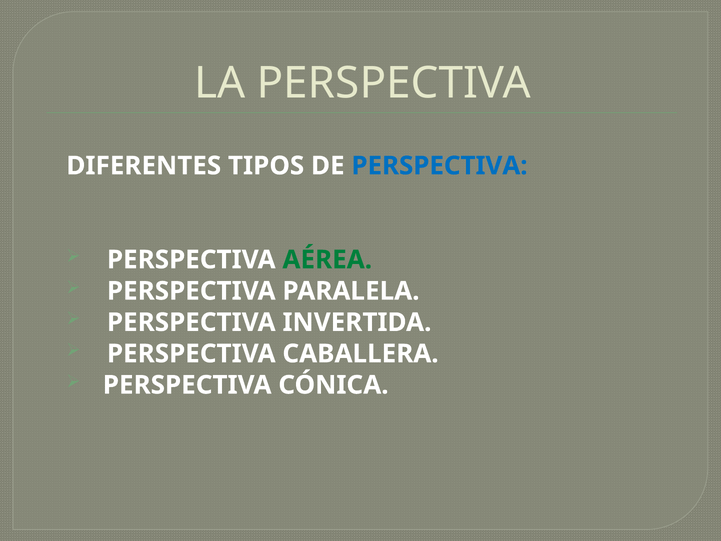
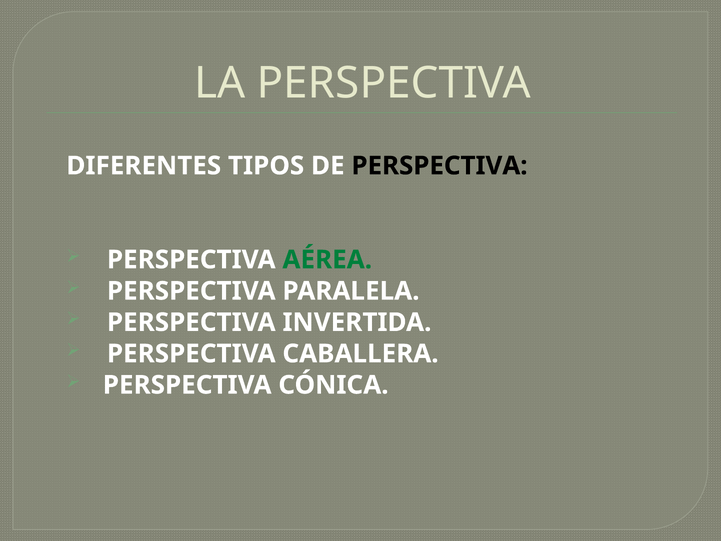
PERSPECTIVA at (439, 166) colour: blue -> black
